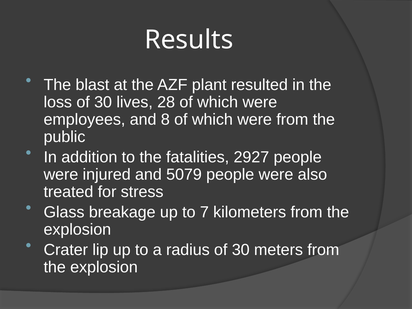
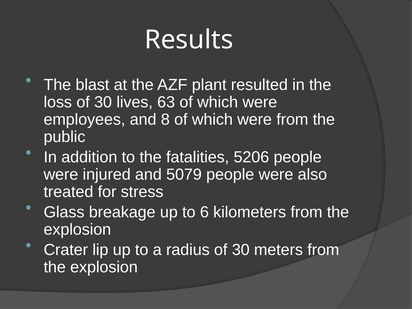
28: 28 -> 63
2927: 2927 -> 5206
7: 7 -> 6
